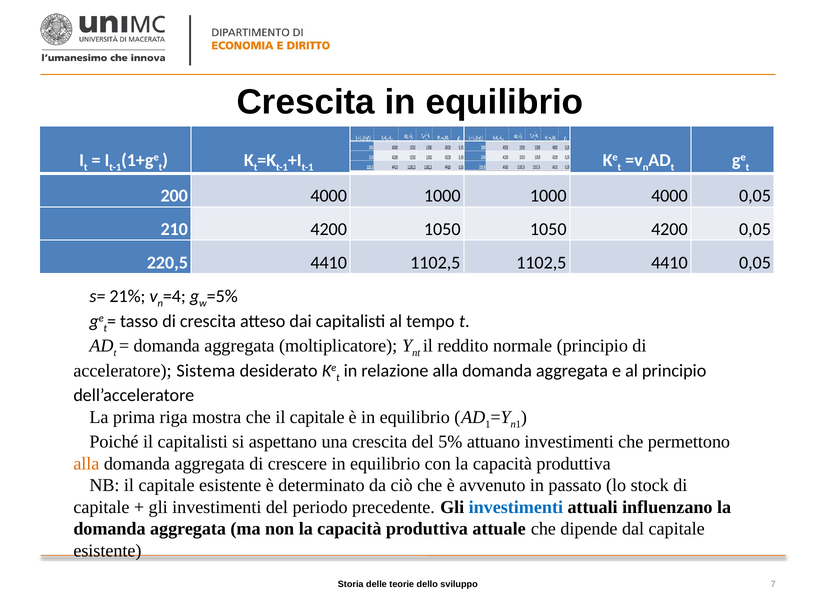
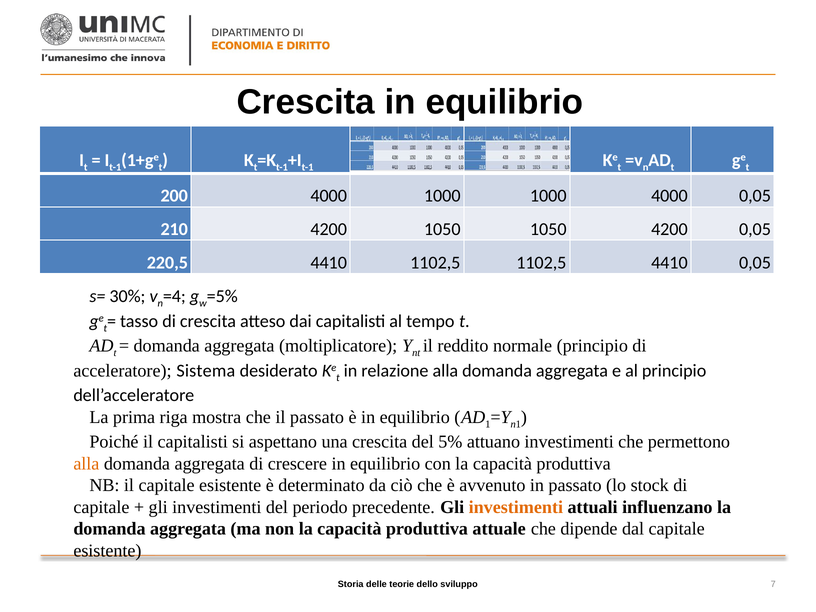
21%: 21% -> 30%
che il capitale: capitale -> passato
investimenti at (516, 507) colour: blue -> orange
